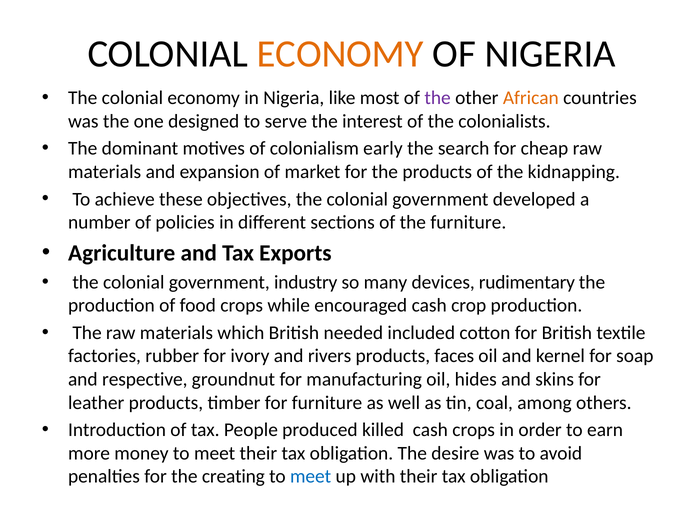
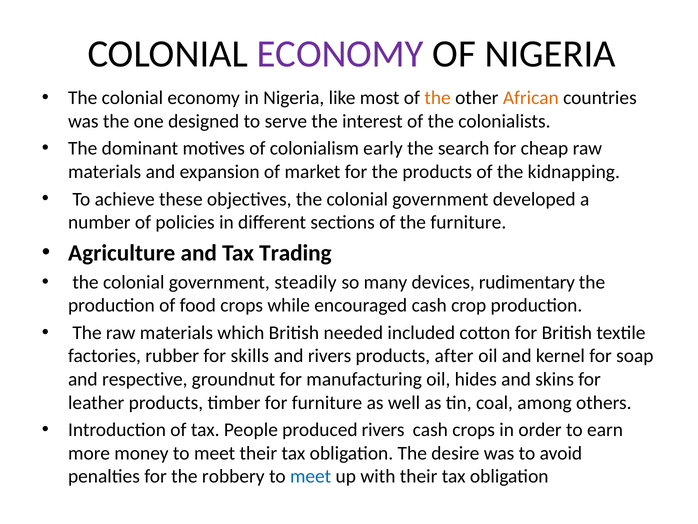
ECONOMY at (340, 54) colour: orange -> purple
the at (438, 98) colour: purple -> orange
Exports: Exports -> Trading
industry: industry -> steadily
ivory: ivory -> skills
faces: faces -> after
produced killed: killed -> rivers
creating: creating -> robbery
